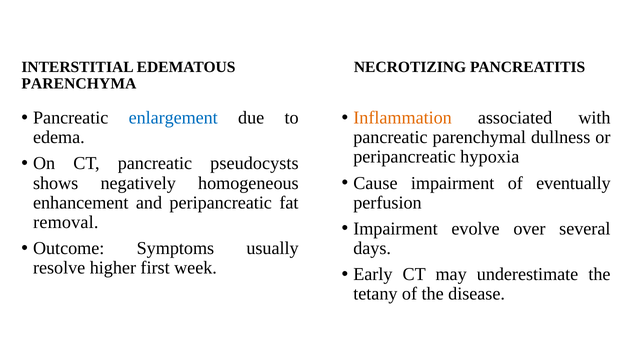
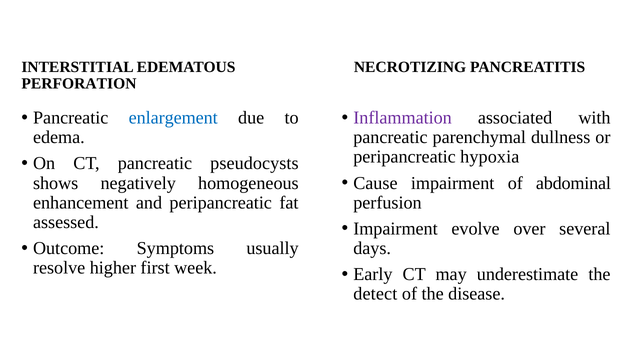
PARENCHYMA: PARENCHYMA -> PERFORATION
Inflammation colour: orange -> purple
eventually: eventually -> abdominal
removal: removal -> assessed
tetany: tetany -> detect
